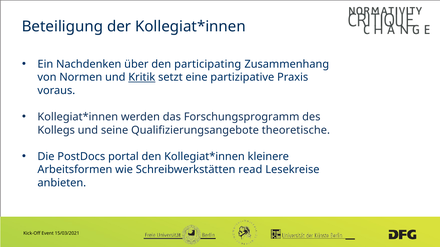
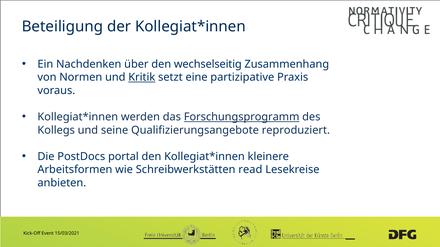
participating: participating -> wechselseitig
Forschungsprogramm underline: none -> present
theoretische: theoretische -> reproduziert
